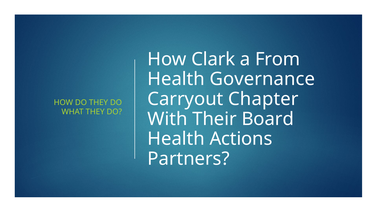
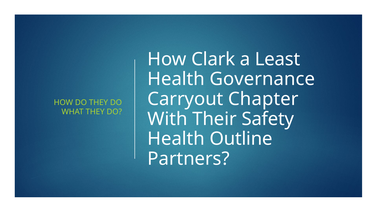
From: From -> Least
Board: Board -> Safety
Actions: Actions -> Outline
